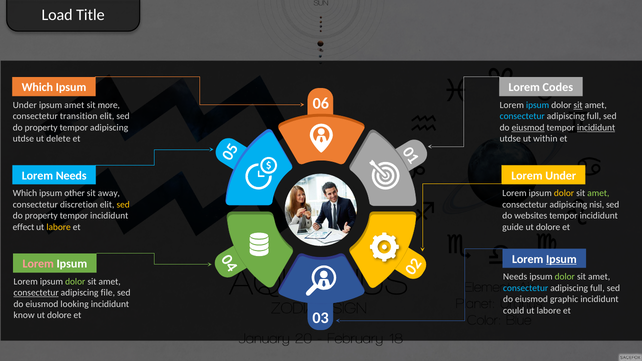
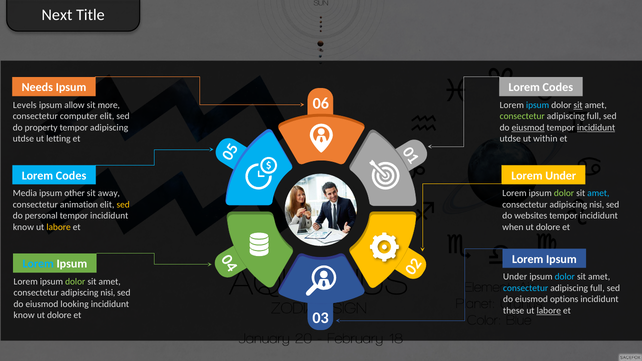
Load: Load -> Next
Which at (37, 88): Which -> Needs
Under at (25, 105): Under -> Levels
ipsum amet: amet -> allow
transition: transition -> computer
consectetur at (522, 116) colour: light blue -> light green
delete: delete -> letting
Needs at (71, 176): Needs -> Codes
Which at (25, 193): Which -> Media
dolor at (564, 193) colour: yellow -> light green
amet at (598, 193) colour: light green -> light blue
discretion: discretion -> animation
property at (41, 216): property -> personal
effect at (24, 227): effect -> know
guide: guide -> when
Ipsum at (561, 259) underline: present -> none
Lorem at (38, 264) colour: pink -> light blue
Needs at (515, 277): Needs -> Under
dolor at (565, 277) colour: light green -> light blue
consectetur at (36, 293) underline: present -> none
file at (108, 293): file -> nisi
graphic: graphic -> options
could: could -> these
labore at (549, 311) underline: none -> present
